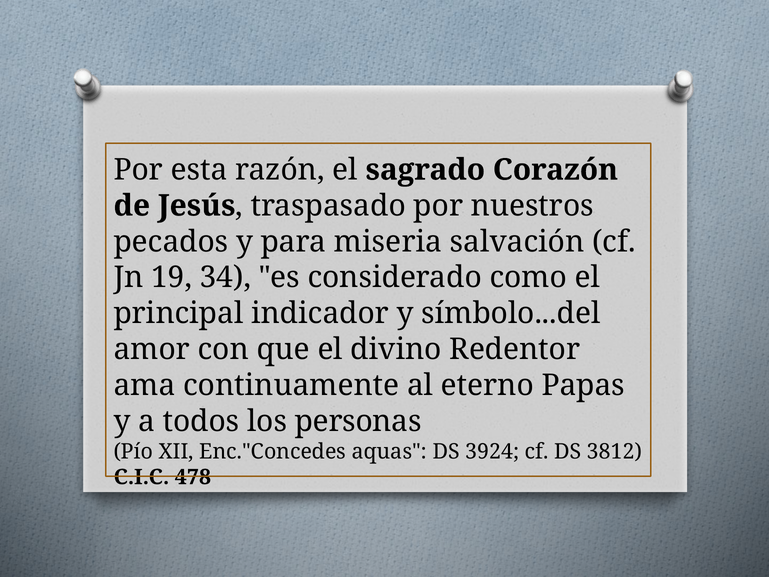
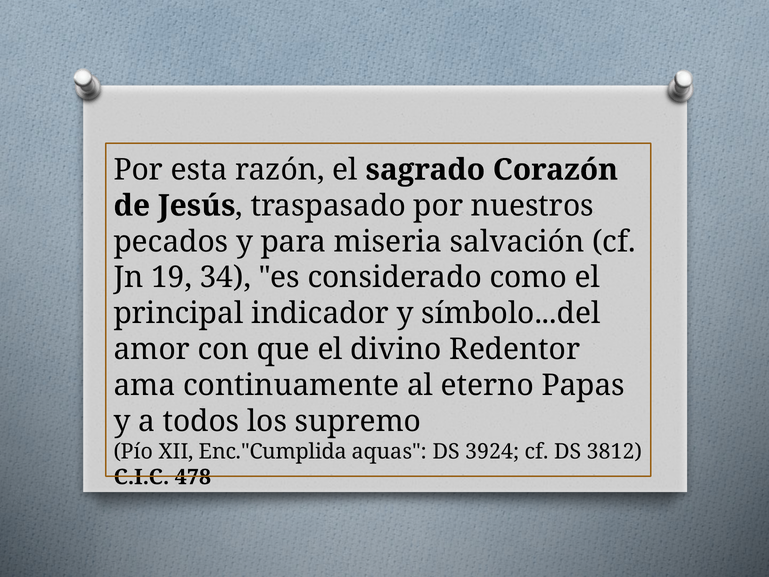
personas: personas -> supremo
Enc."Concedes: Enc."Concedes -> Enc."Cumplida
